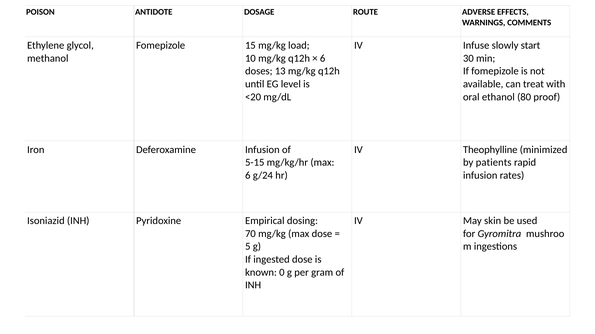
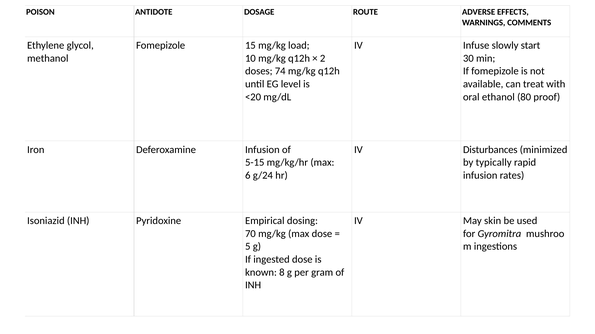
6 at (323, 58): 6 -> 2
13: 13 -> 74
Theophylline: Theophylline -> Disturbances
patients: patients -> typically
0: 0 -> 8
